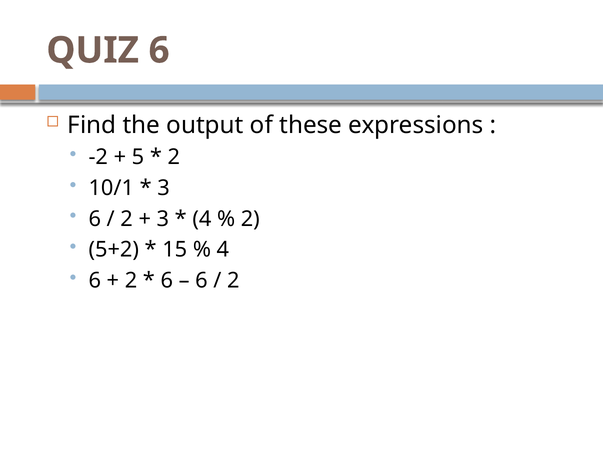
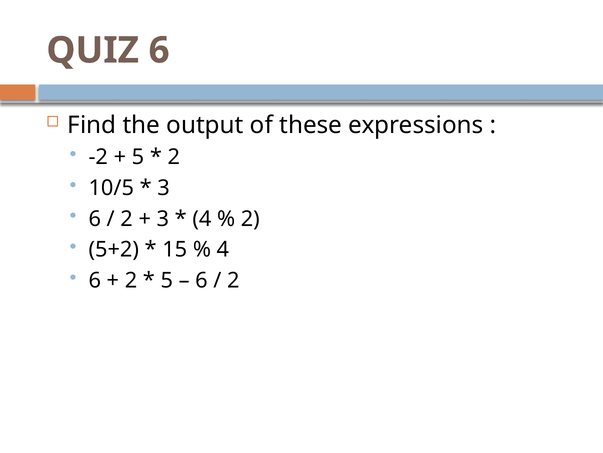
10/1: 10/1 -> 10/5
6 at (167, 280): 6 -> 5
